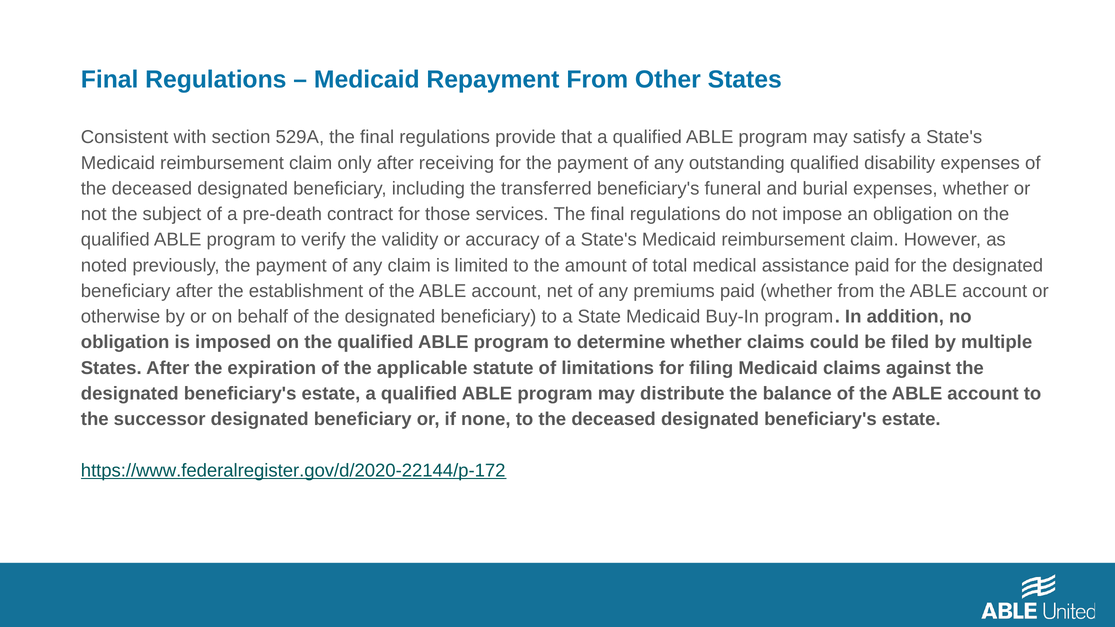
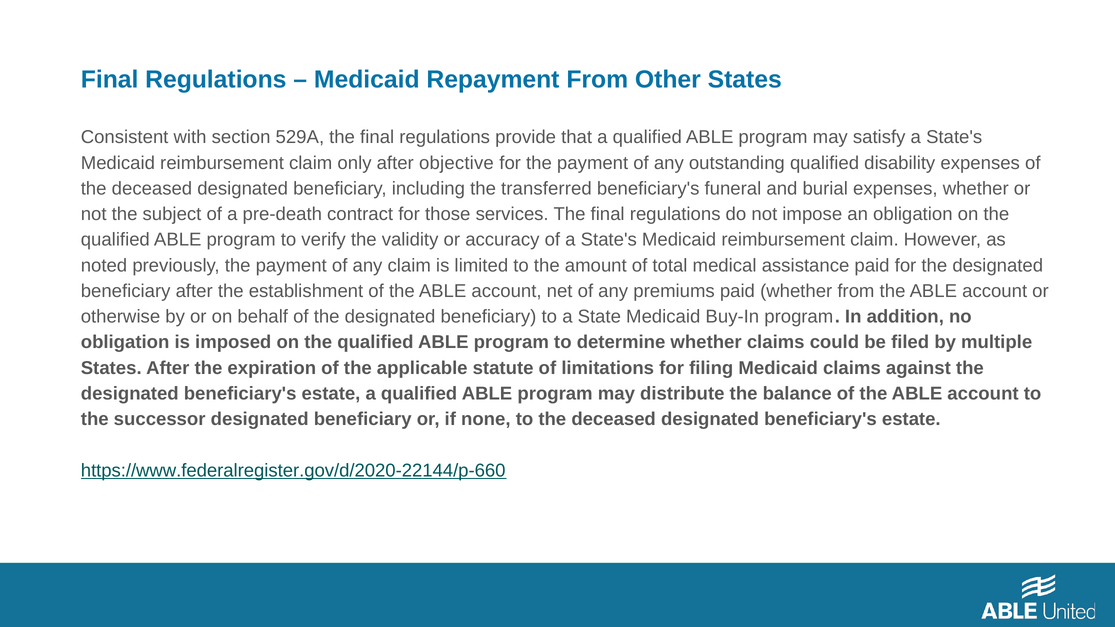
receiving: receiving -> objective
https://www.federalregister.gov/d/2020-22144/p-172: https://www.federalregister.gov/d/2020-22144/p-172 -> https://www.federalregister.gov/d/2020-22144/p-660
